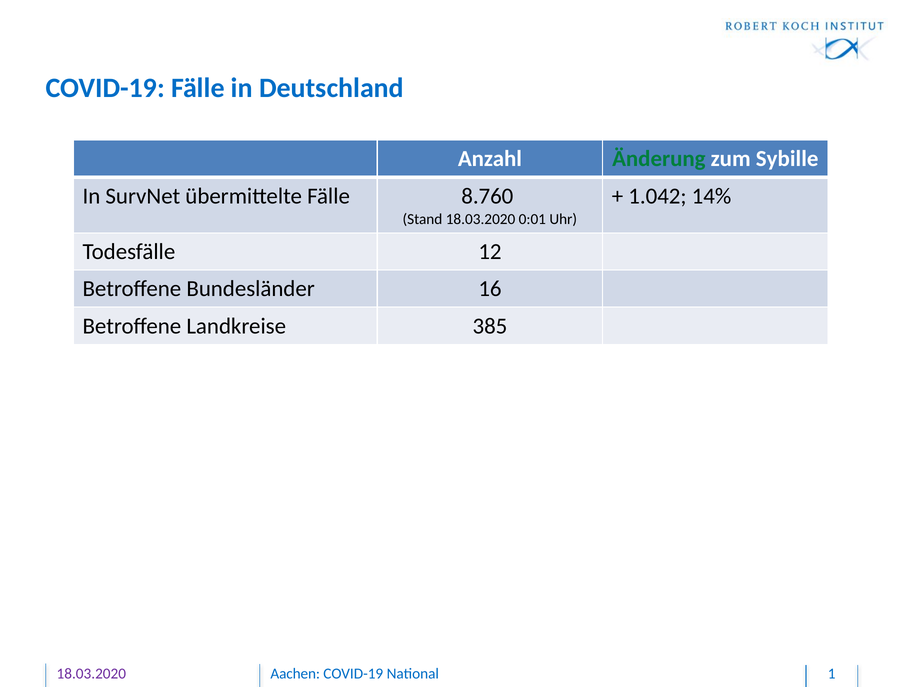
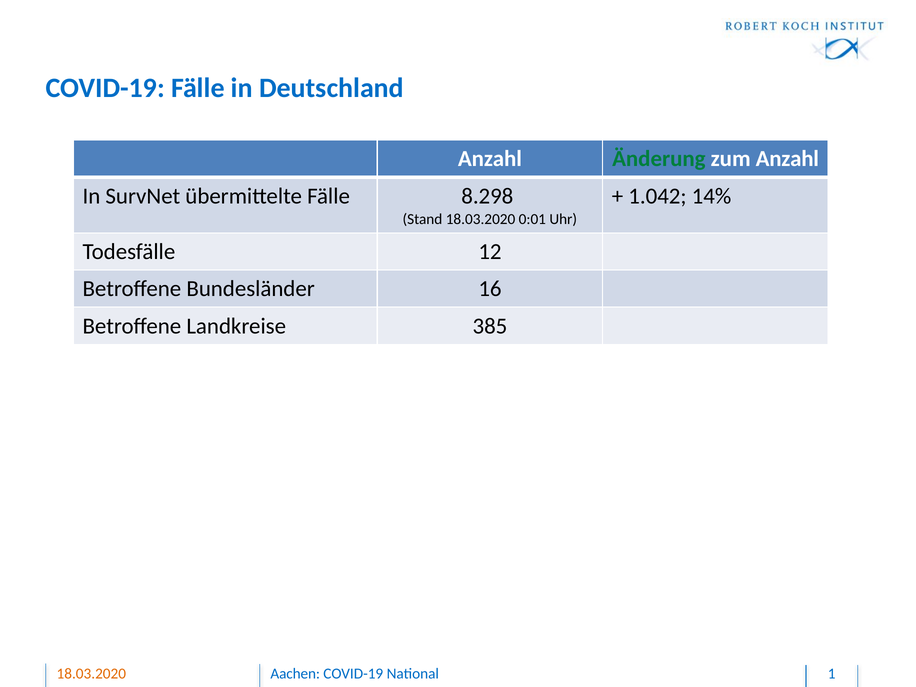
zum Sybille: Sybille -> Anzahl
8.760: 8.760 -> 8.298
18.03.2020 at (91, 674) colour: purple -> orange
